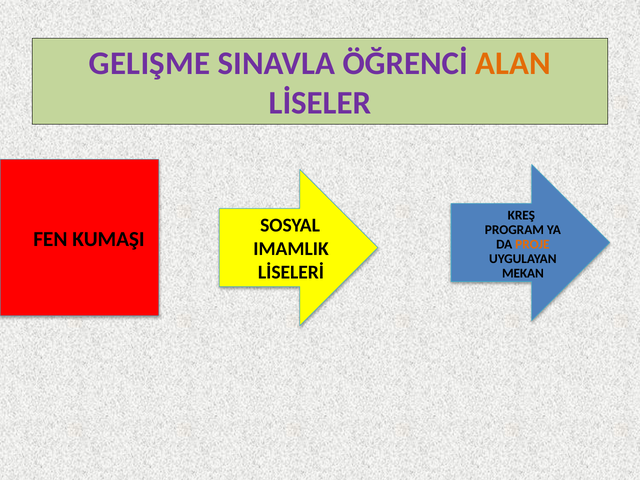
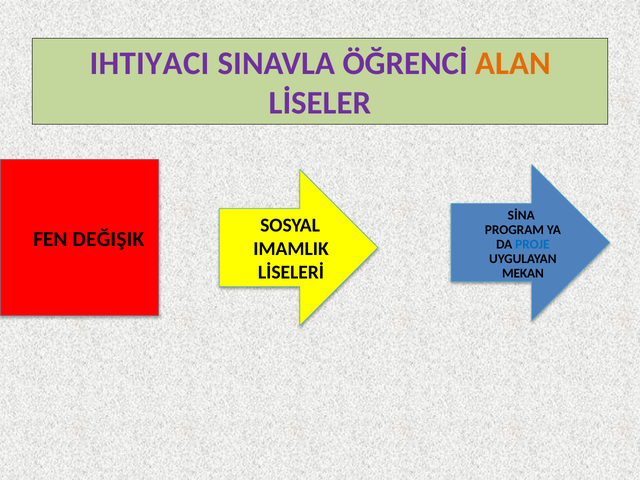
GELIŞME: GELIŞME -> IHTIYACI
KREŞ: KREŞ -> SİNA
KUMAŞI: KUMAŞI -> DEĞIŞIK
PROJE colour: orange -> blue
